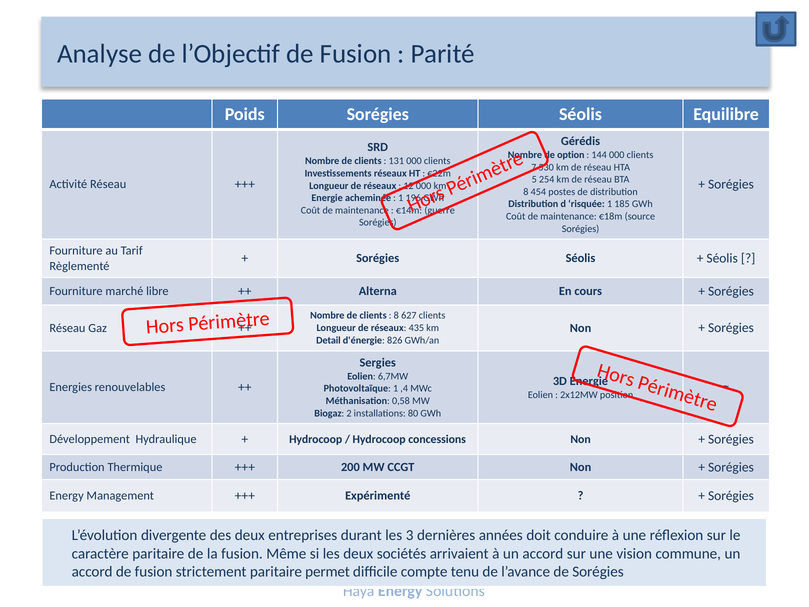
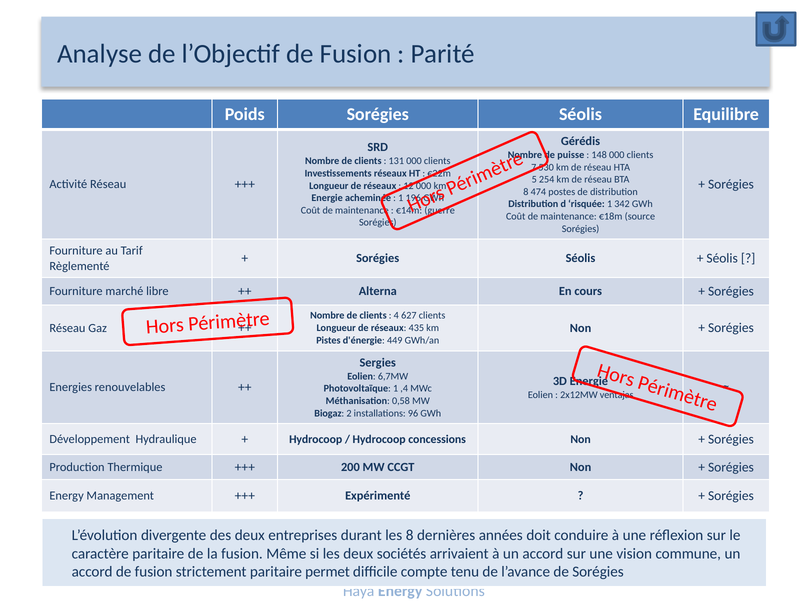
option: option -> puisse
144: 144 -> 148
454: 454 -> 474
185: 185 -> 342
8 at (396, 316): 8 -> 4
Detail: Detail -> Pistes
826: 826 -> 449
position: position -> ventajas
80: 80 -> 96
les 3: 3 -> 8
